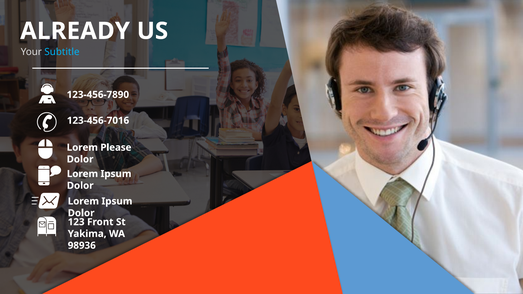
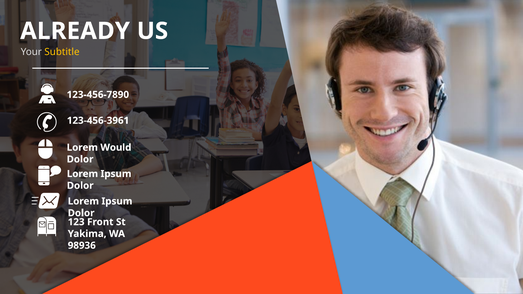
Subtitle colour: light blue -> yellow
123-456-7016: 123-456-7016 -> 123-456-3961
Please: Please -> Would
